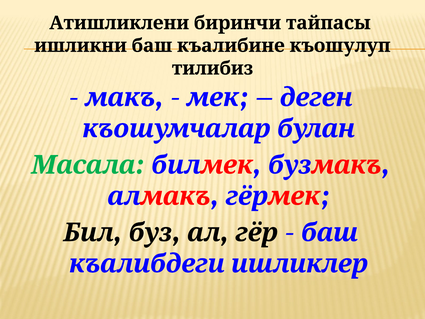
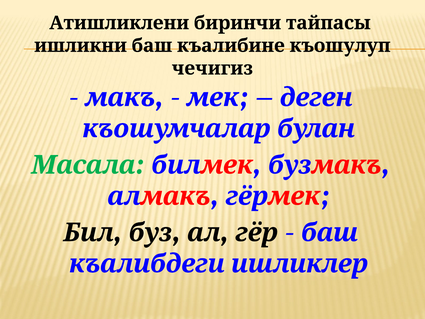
тилибиз: тилибиз -> чечигиз
